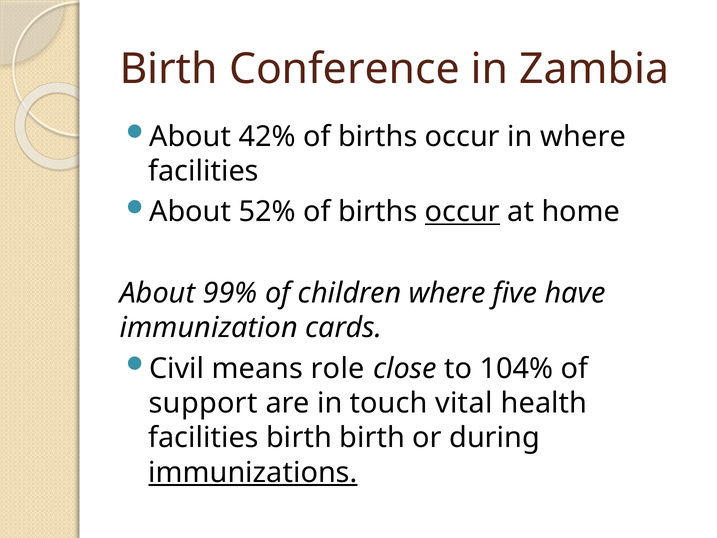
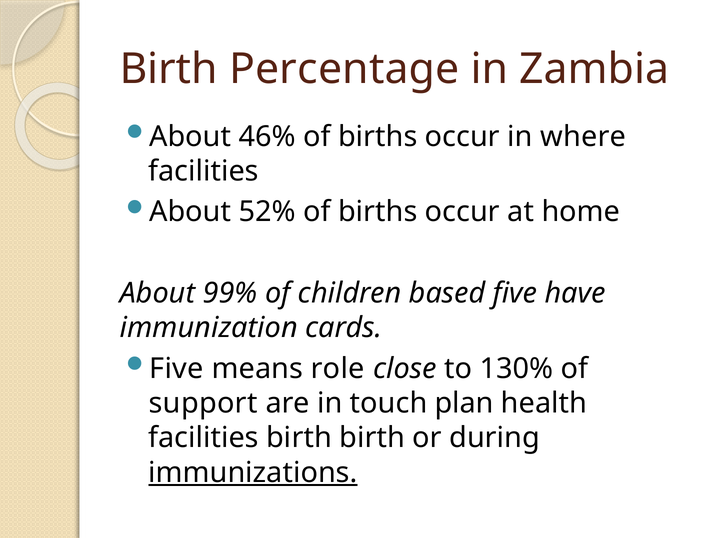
Conference: Conference -> Percentage
42%: 42% -> 46%
occur at (462, 212) underline: present -> none
children where: where -> based
Civil at (177, 368): Civil -> Five
104%: 104% -> 130%
vital: vital -> plan
